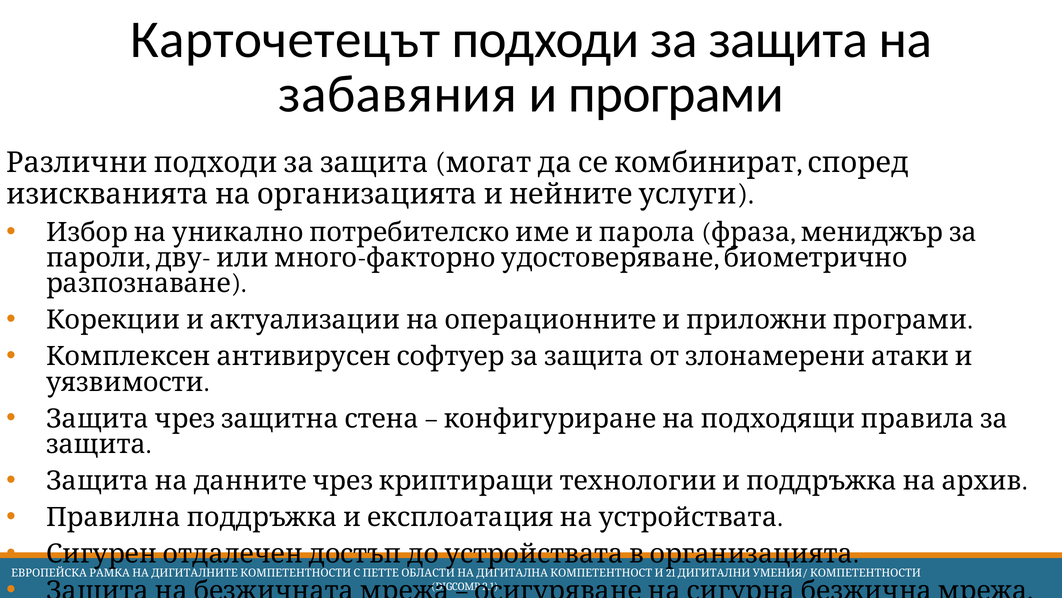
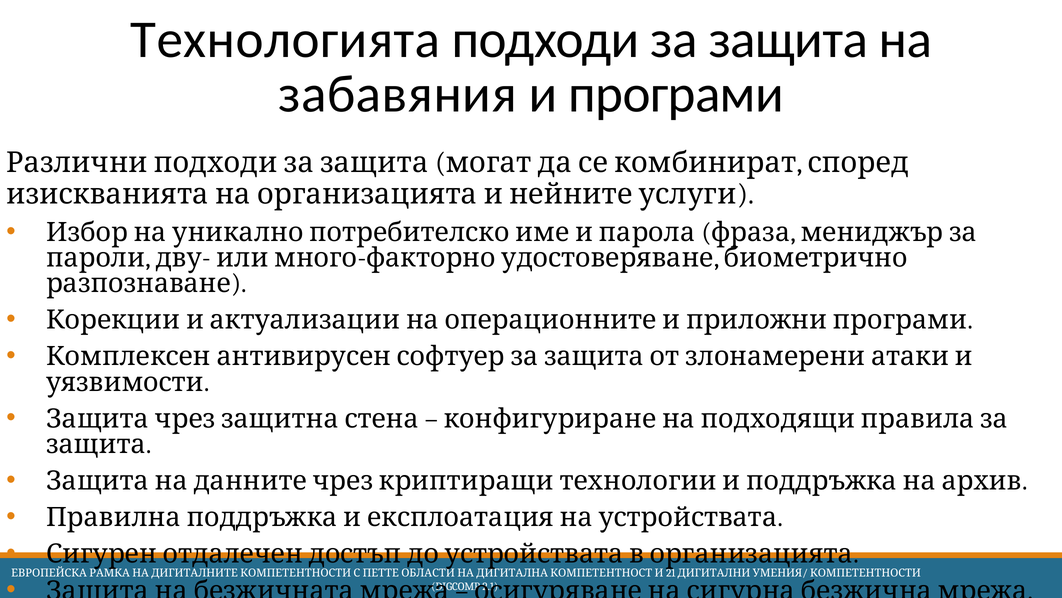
Карточетецът: Карточетецът -> Технологията
